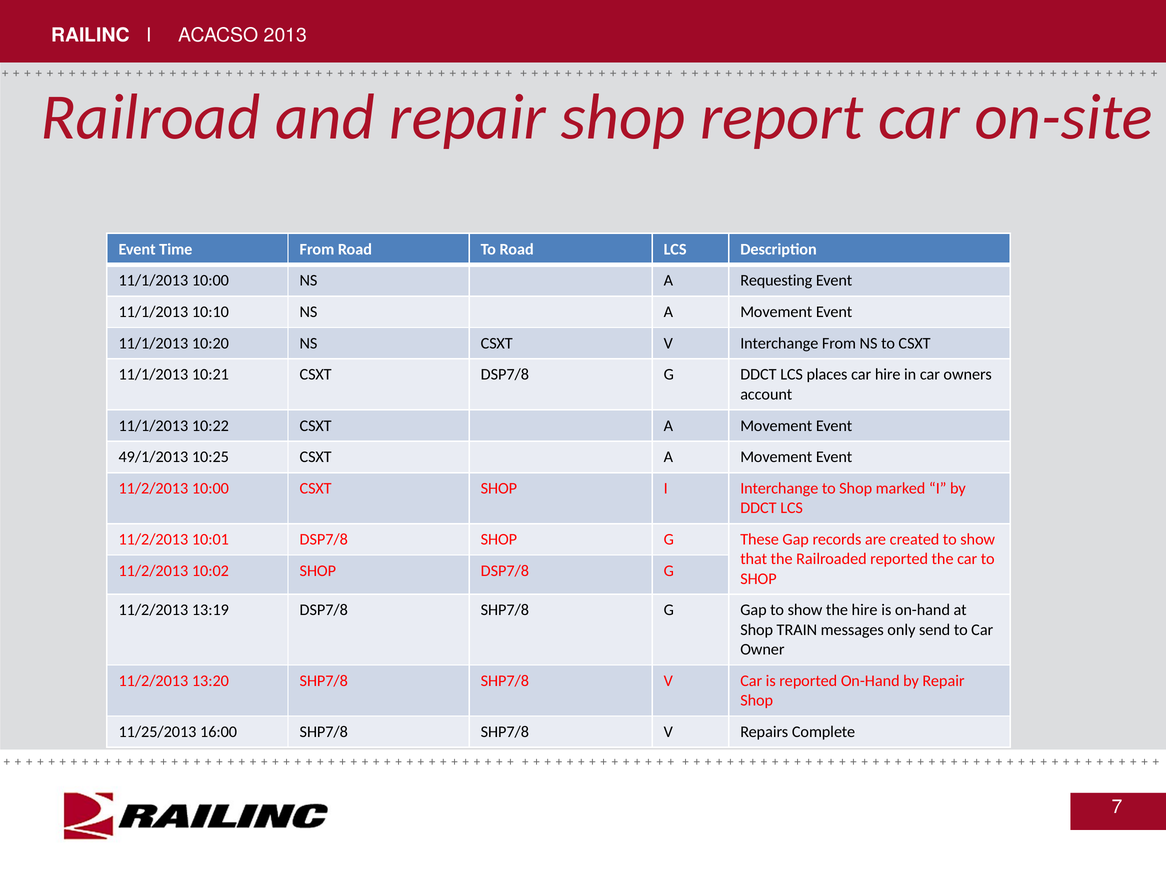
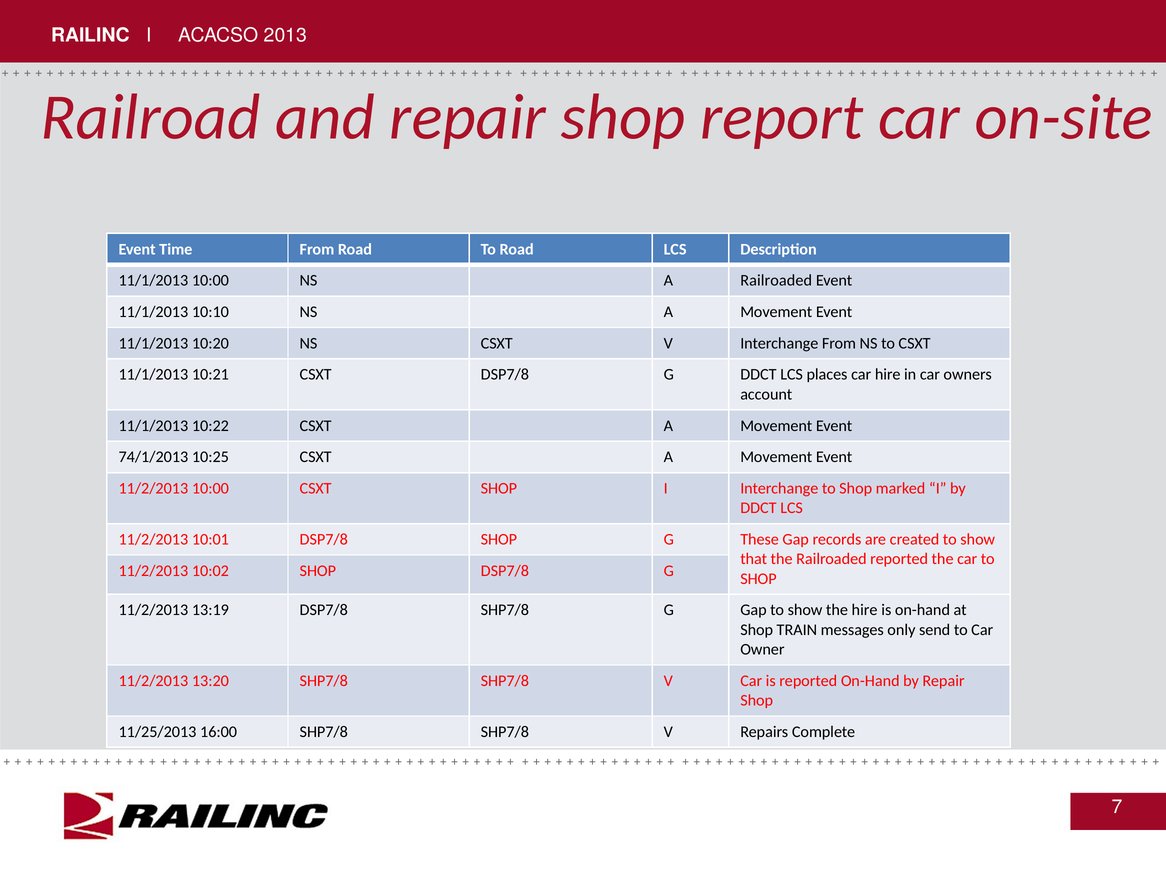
A Requesting: Requesting -> Railroaded
49/1/2013: 49/1/2013 -> 74/1/2013
